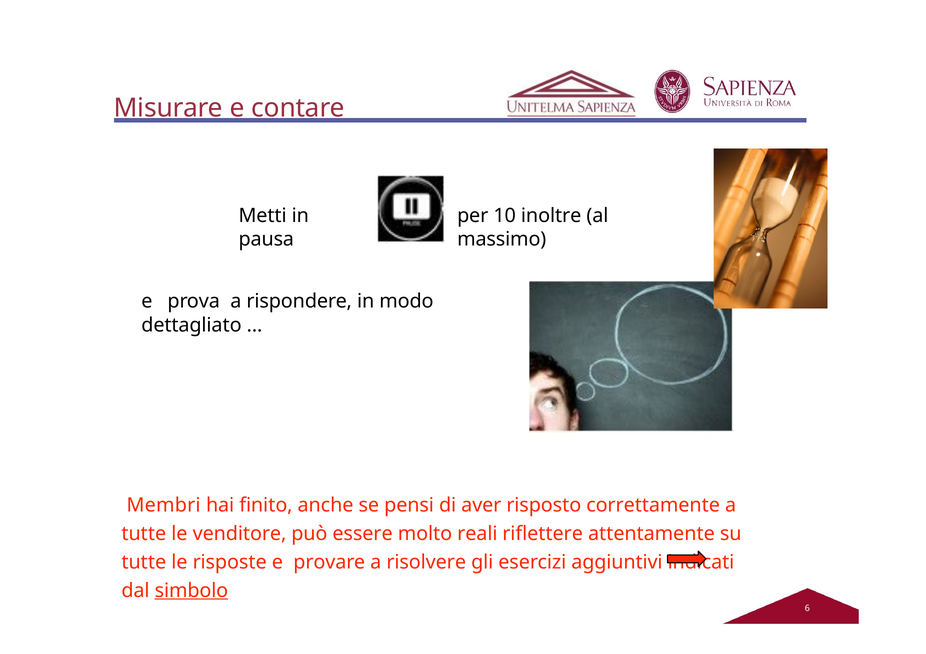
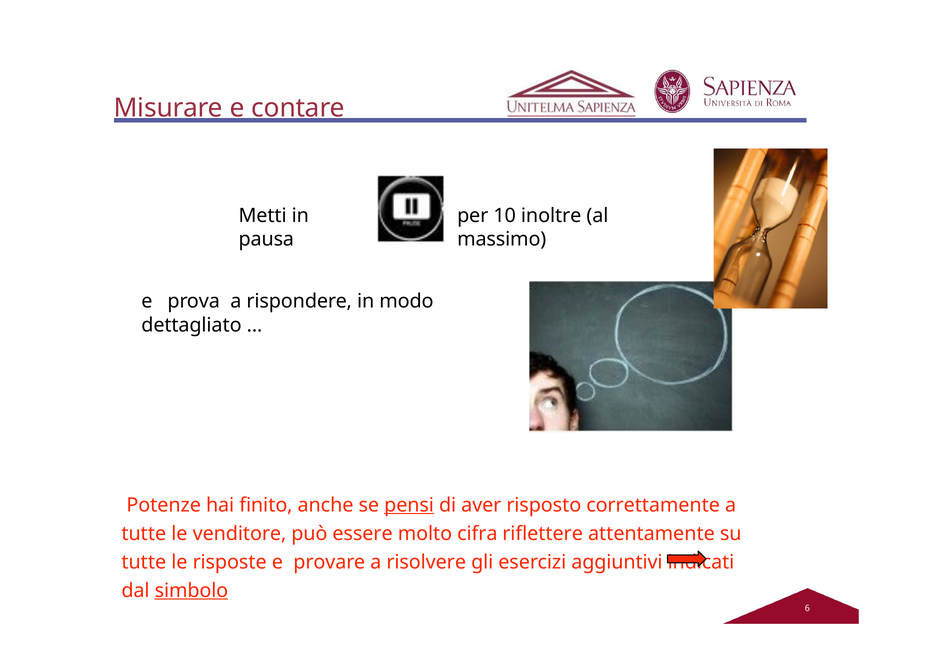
Membri: Membri -> Potenze
pensi underline: none -> present
reali: reali -> cifra
